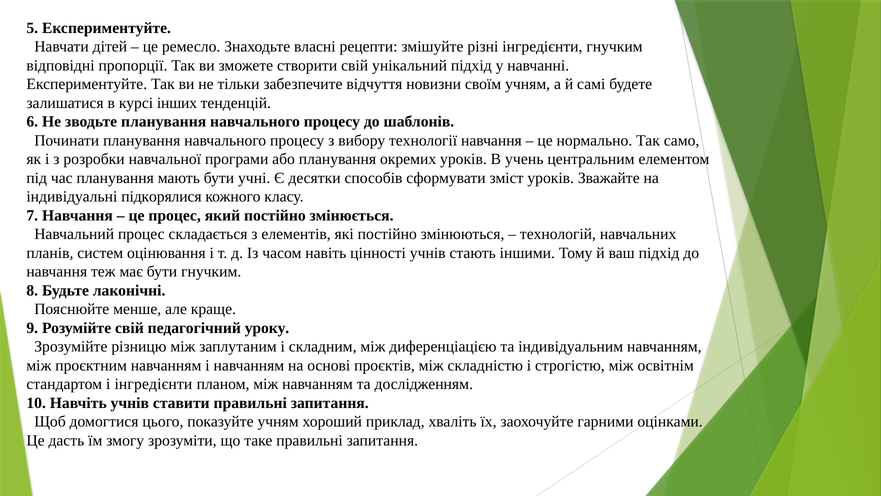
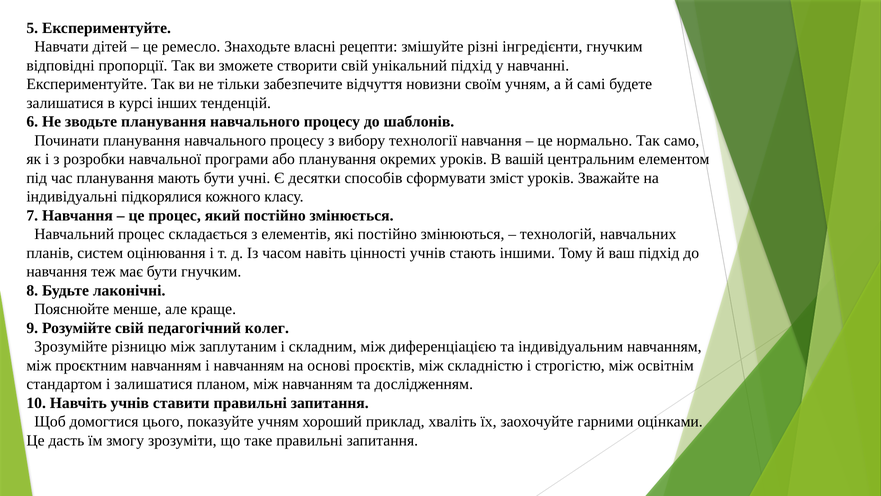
учень: учень -> вашій
уроку: уроку -> колег
і інгредієнти: інгредієнти -> залишатися
